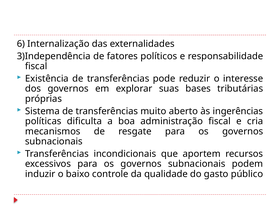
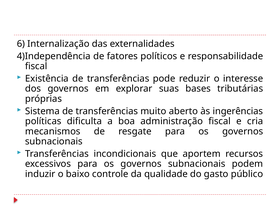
3)Independência: 3)Independência -> 4)Independência
